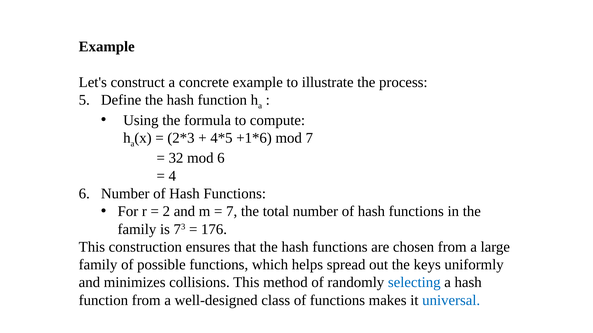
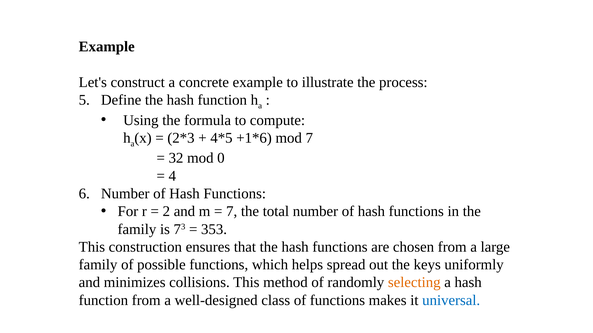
mod 6: 6 -> 0
176: 176 -> 353
selecting colour: blue -> orange
